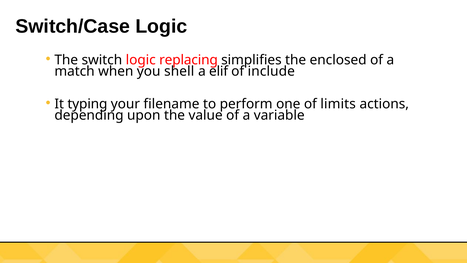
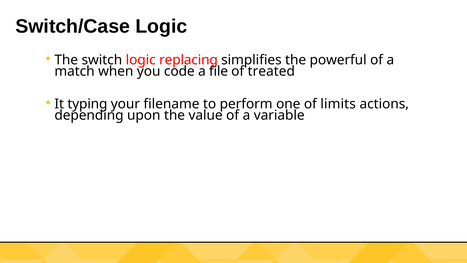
enclosed: enclosed -> powerful
shell: shell -> code
elif: elif -> file
include: include -> treated
